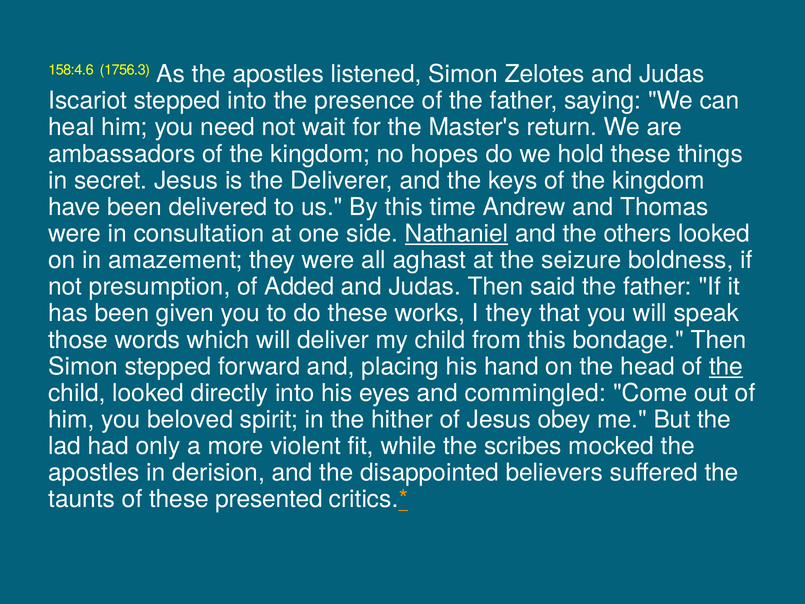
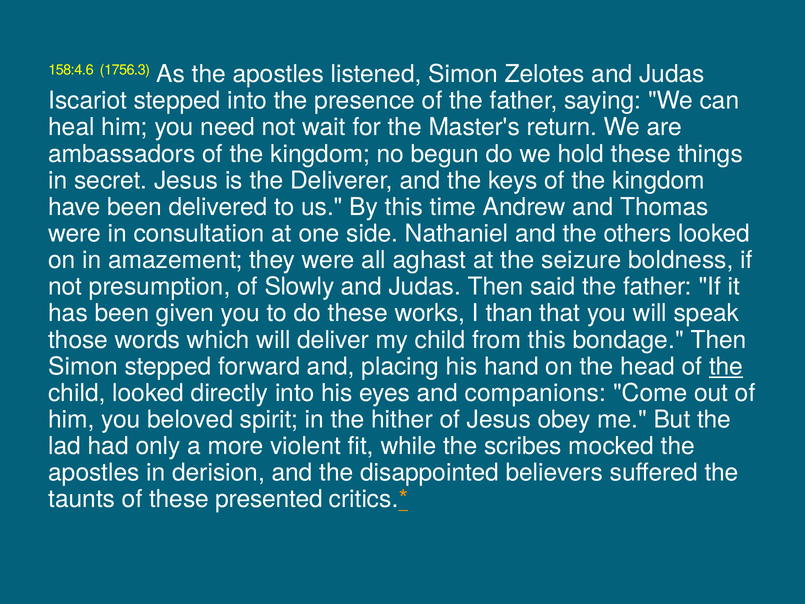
hopes: hopes -> begun
Nathaniel underline: present -> none
Added: Added -> Slowly
I they: they -> than
commingled: commingled -> companions
